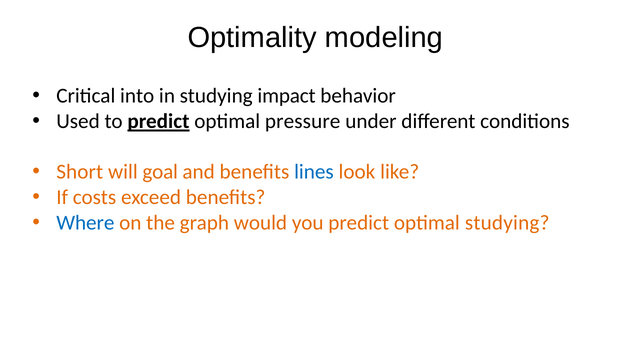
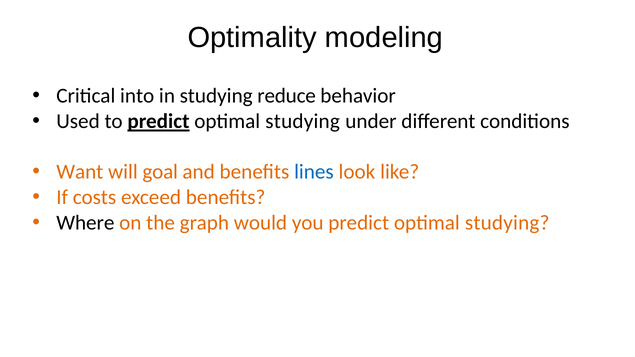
impact: impact -> reduce
pressure at (303, 121): pressure -> studying
Short: Short -> Want
Where colour: blue -> black
